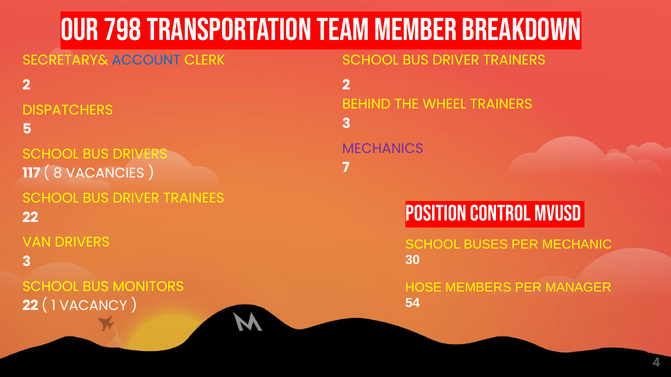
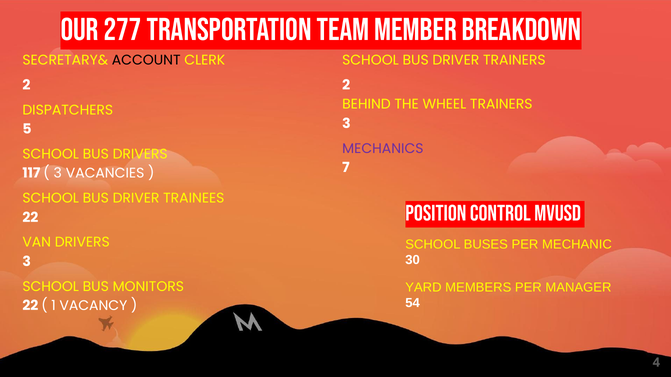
798: 798 -> 277
ACCOUNT colour: blue -> black
8 at (58, 174): 8 -> 3
HOSE: HOSE -> YARD
